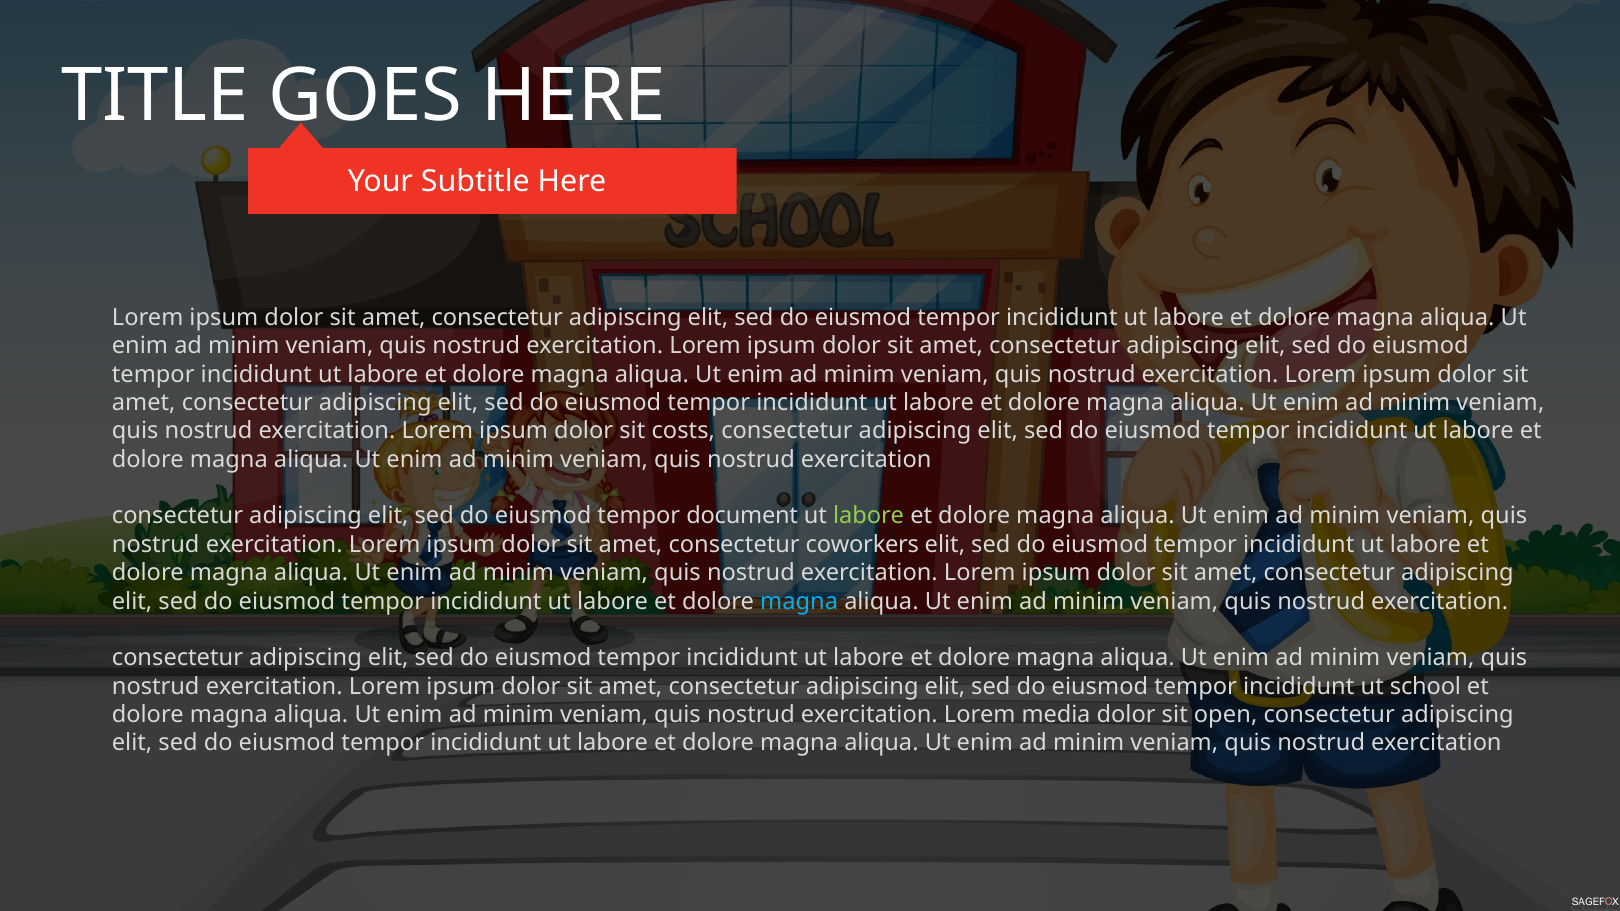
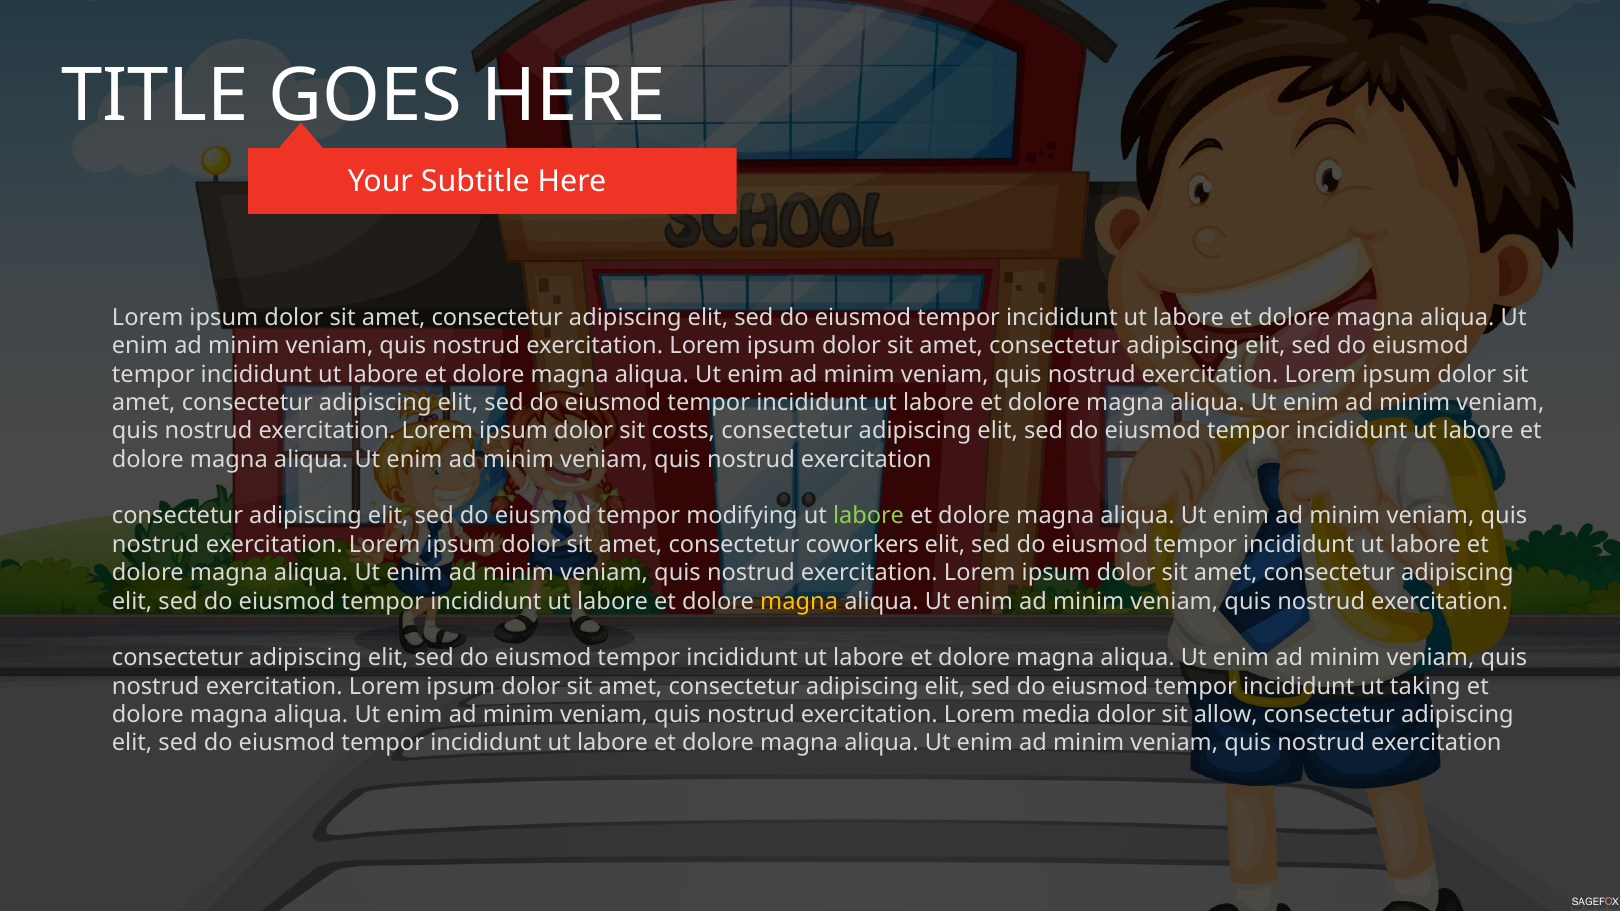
document: document -> modifying
magna at (799, 601) colour: light blue -> yellow
school: school -> taking
open: open -> allow
